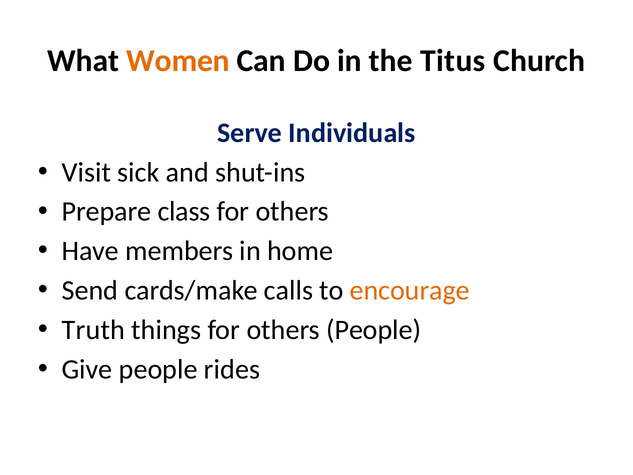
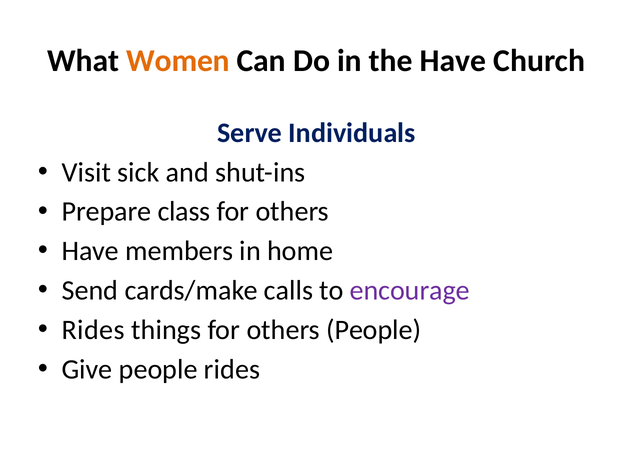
the Titus: Titus -> Have
encourage colour: orange -> purple
Truth at (93, 330): Truth -> Rides
